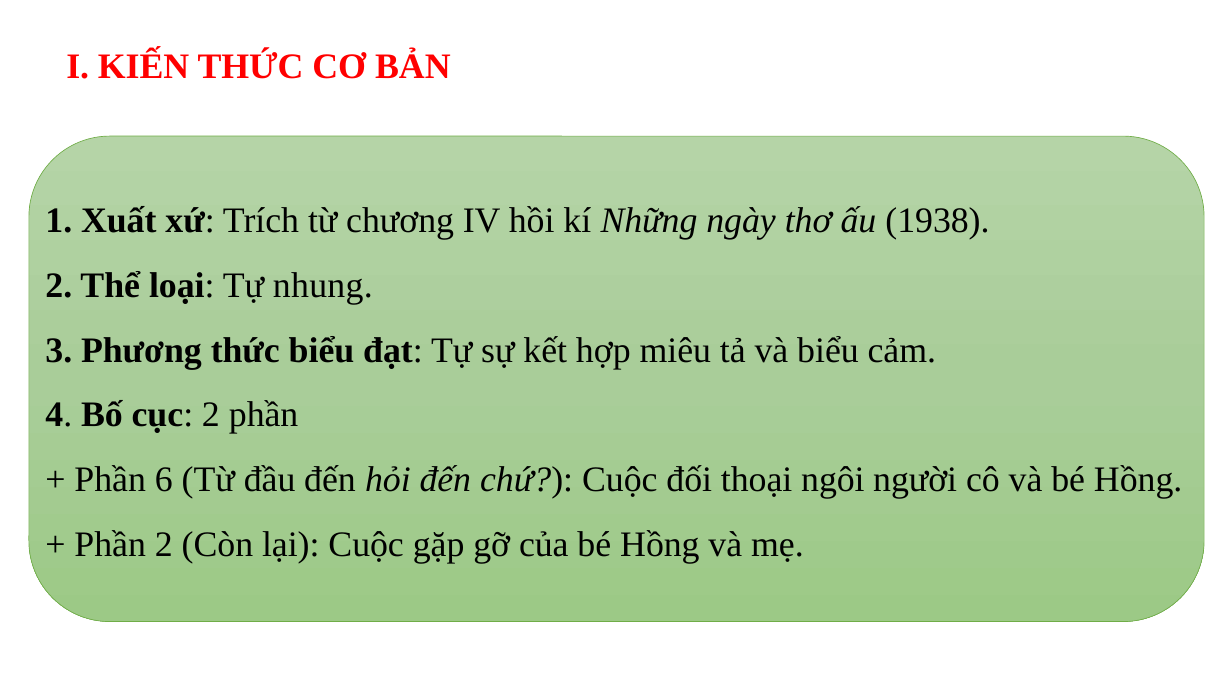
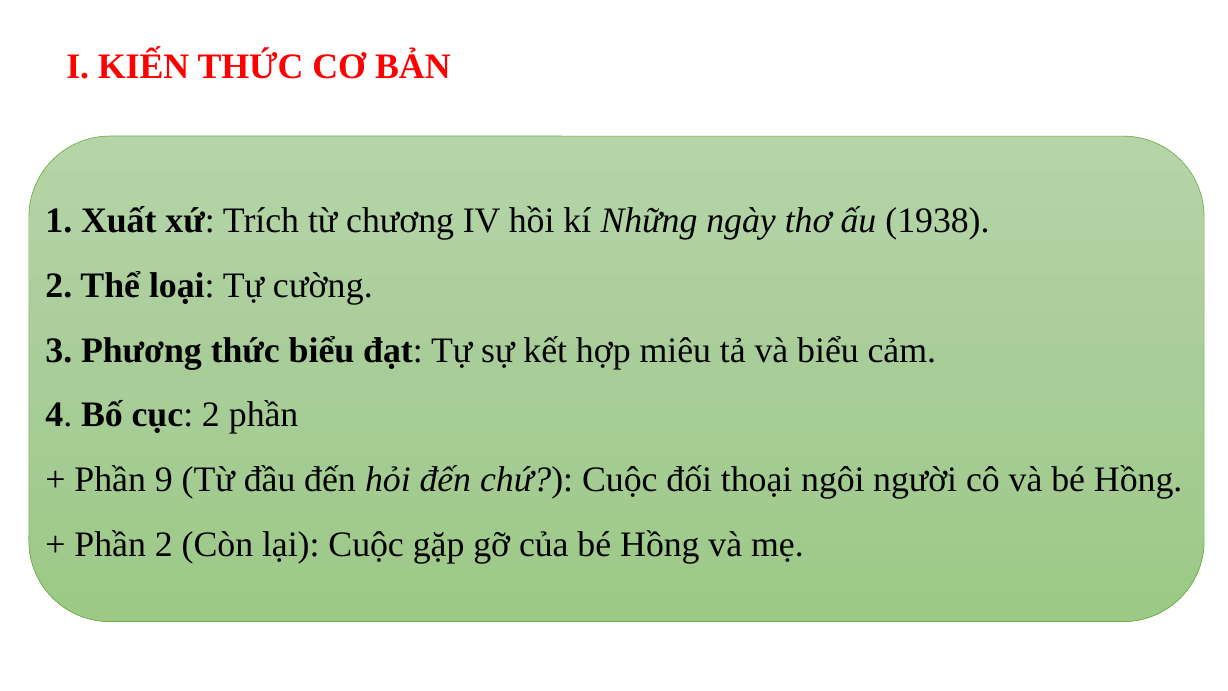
nhung: nhung -> cường
6: 6 -> 9
